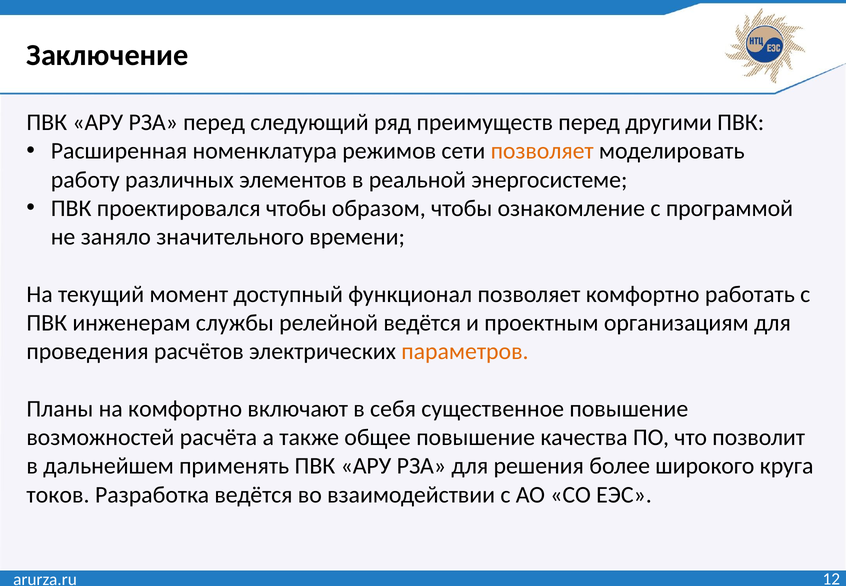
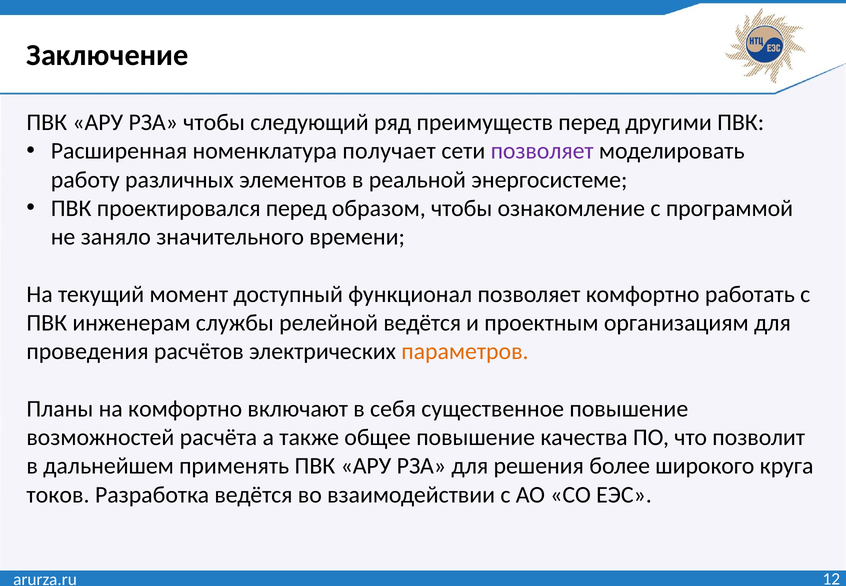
РЗА перед: перед -> чтобы
режимов: режимов -> получает
позволяет at (542, 151) colour: orange -> purple
проектировался чтобы: чтобы -> перед
